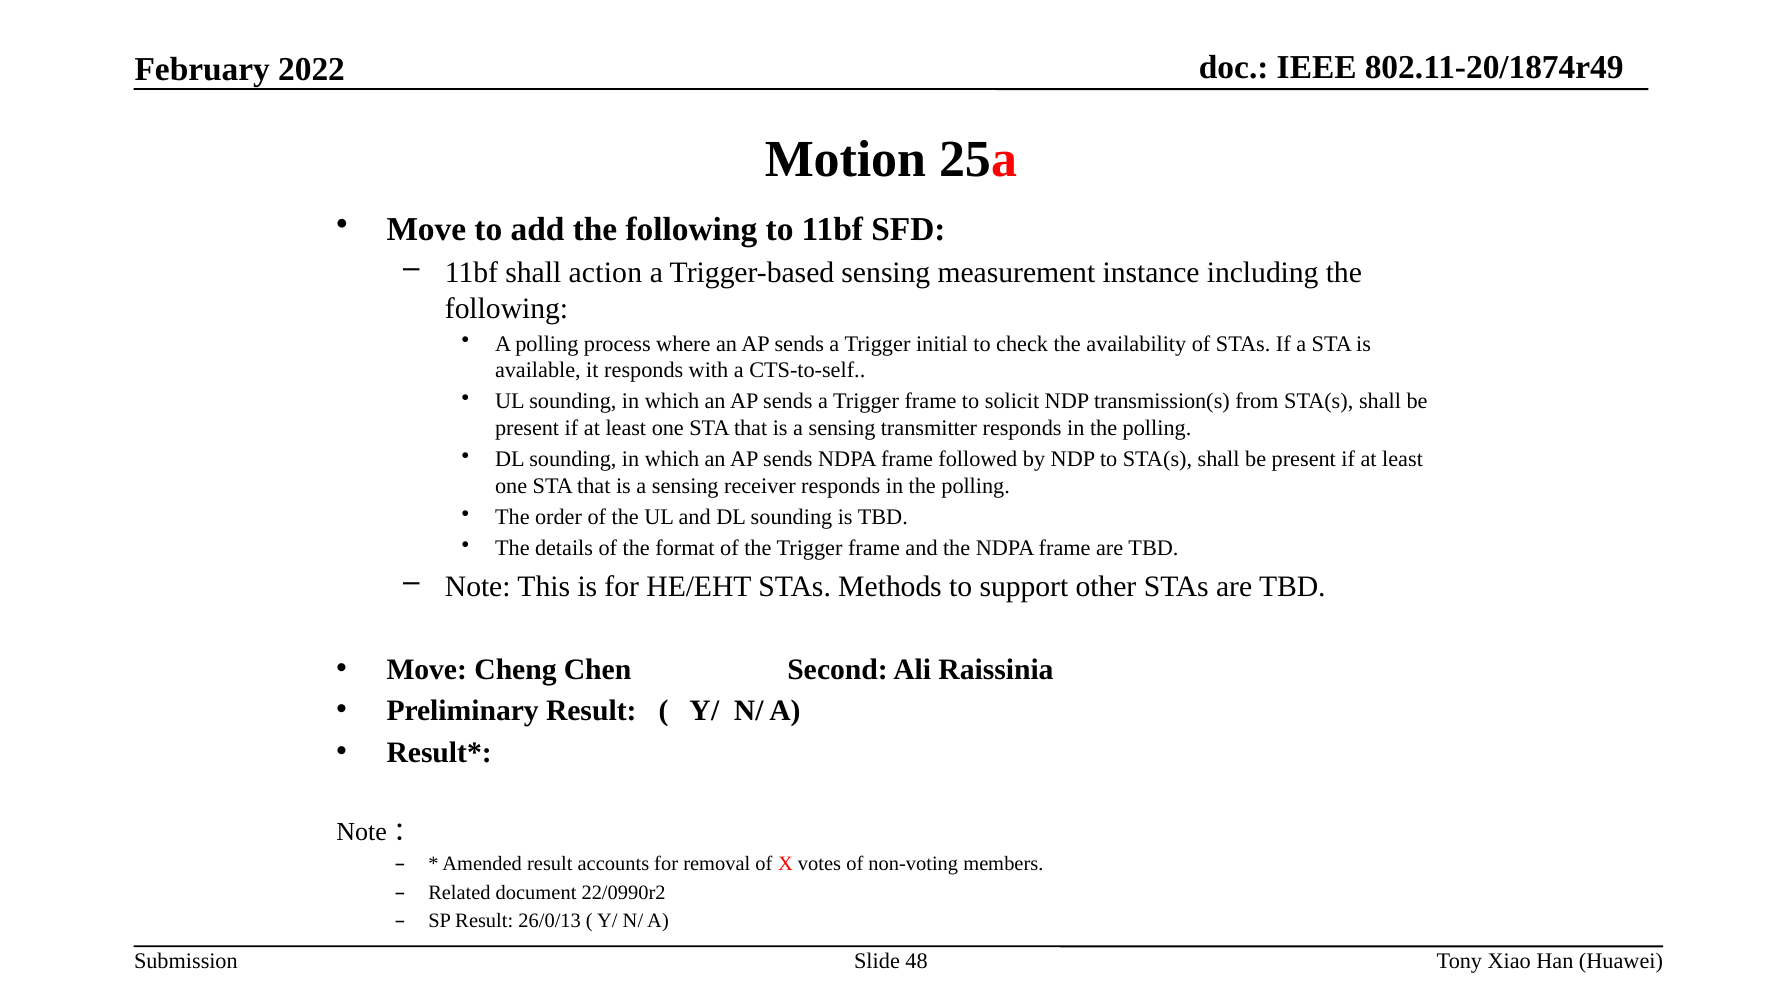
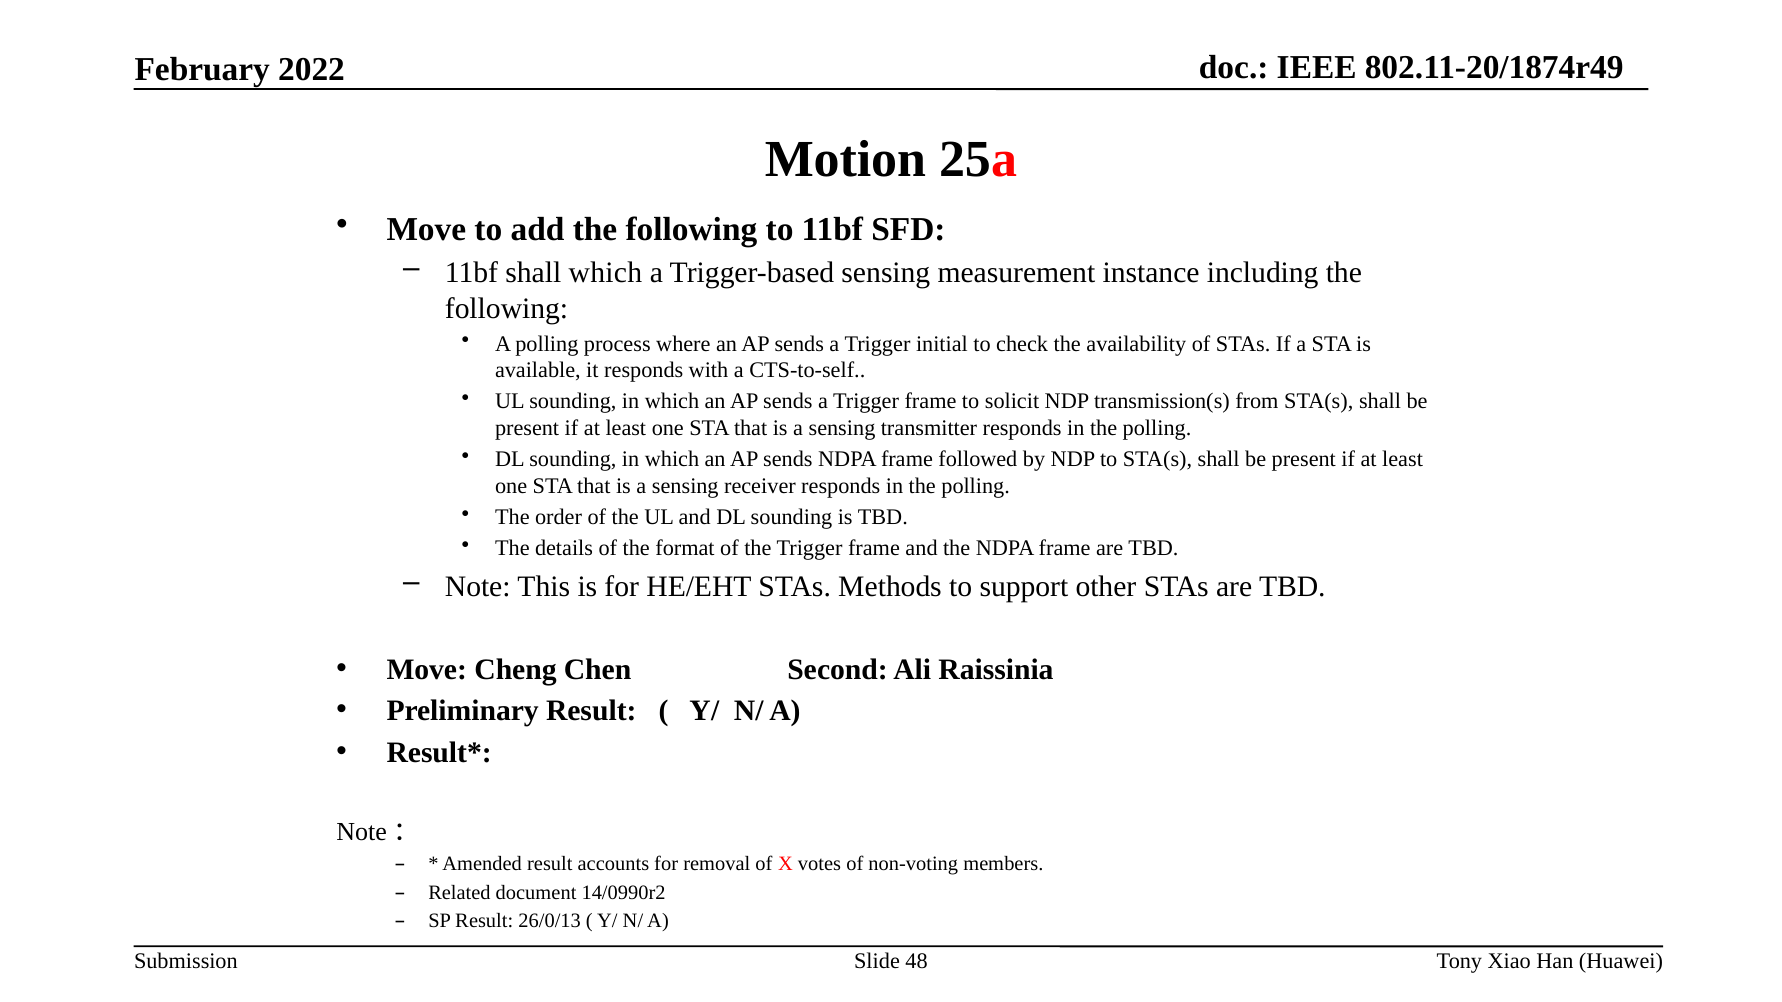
shall action: action -> which
22/0990r2: 22/0990r2 -> 14/0990r2
